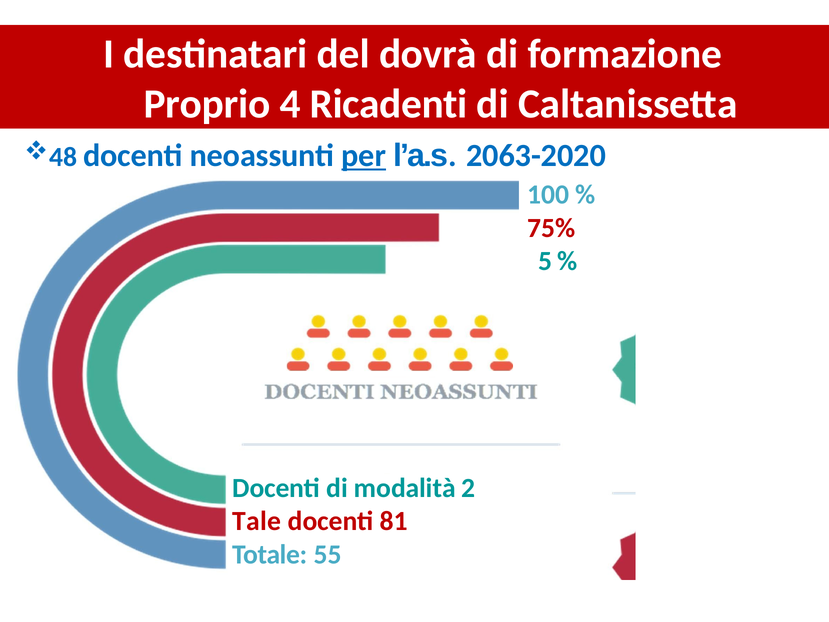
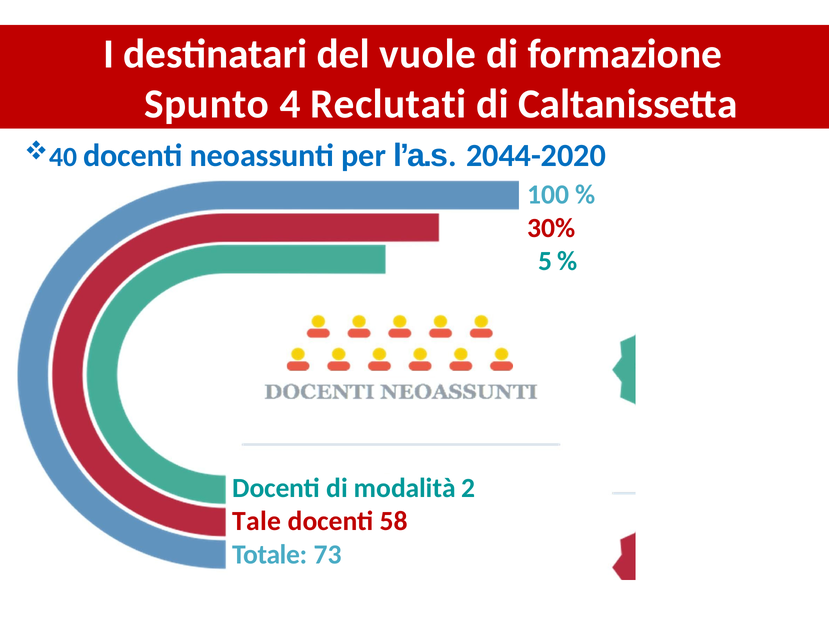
dovrà: dovrà -> vuole
Proprio: Proprio -> Spunto
Ricadenti: Ricadenti -> Reclutati
48: 48 -> 40
per underline: present -> none
2063-2020: 2063-2020 -> 2044-2020
75%: 75% -> 30%
81: 81 -> 58
55: 55 -> 73
